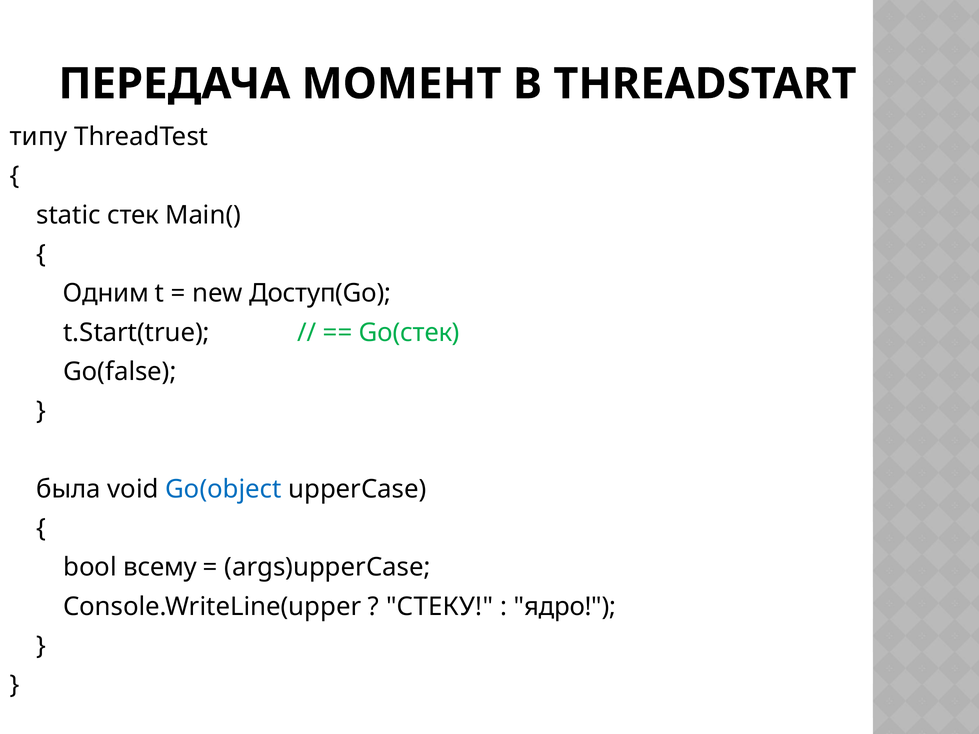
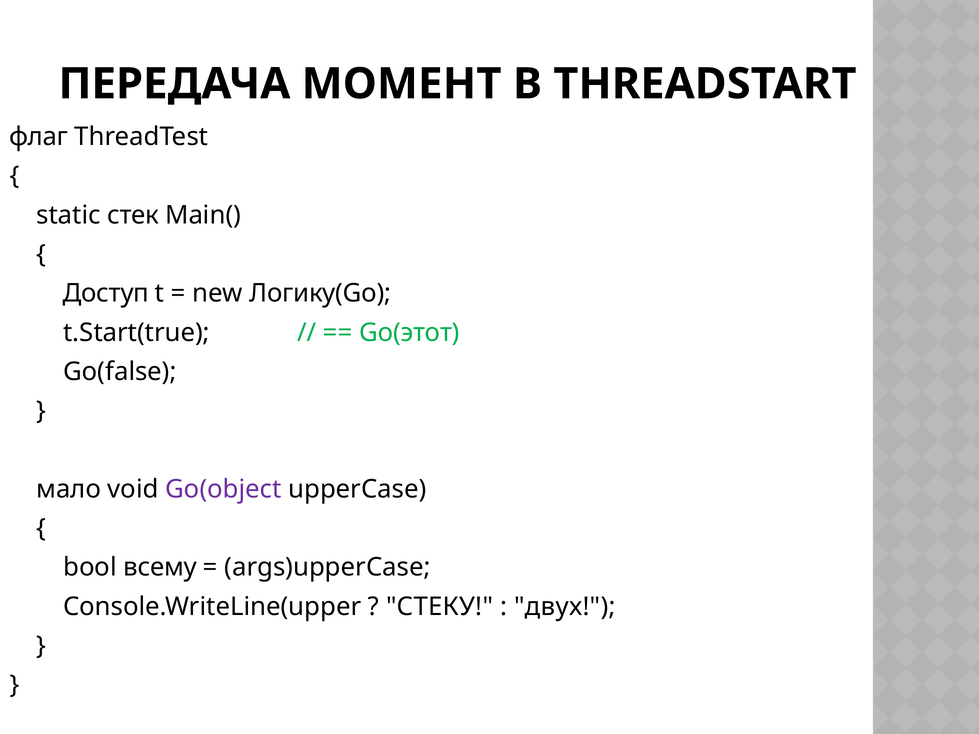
типу: типу -> флаг
Одним: Одним -> Доступ
Доступ(Go: Доступ(Go -> Логику(Go
Go(стек: Go(стек -> Go(этот
была: была -> мало
Go(object colour: blue -> purple
ядро: ядро -> двух
